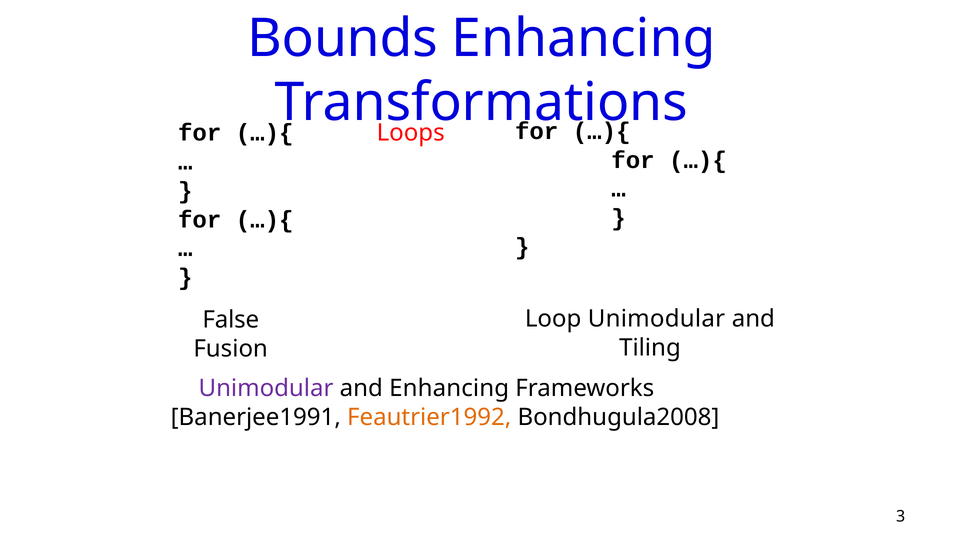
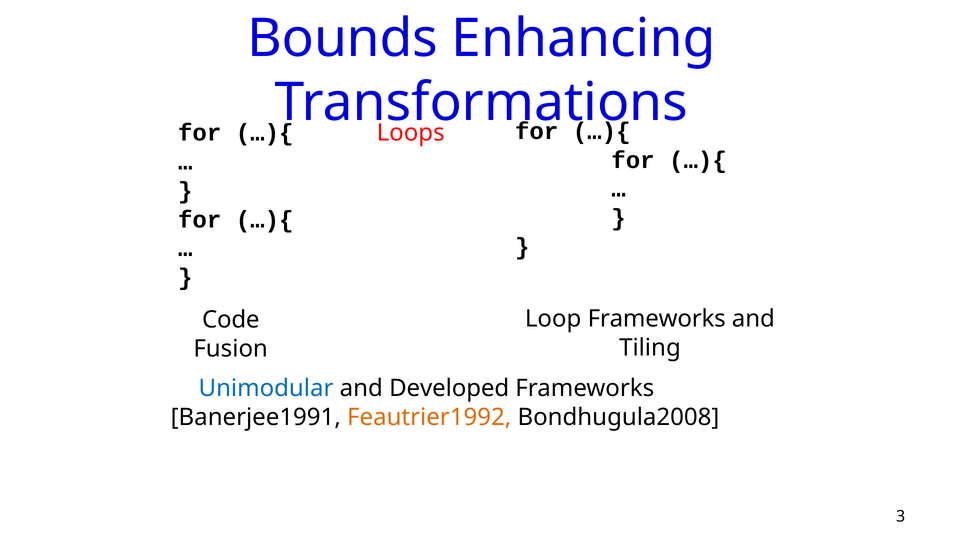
Loop Unimodular: Unimodular -> Frameworks
False: False -> Code
Unimodular at (266, 388) colour: purple -> blue
and Enhancing: Enhancing -> Developed
